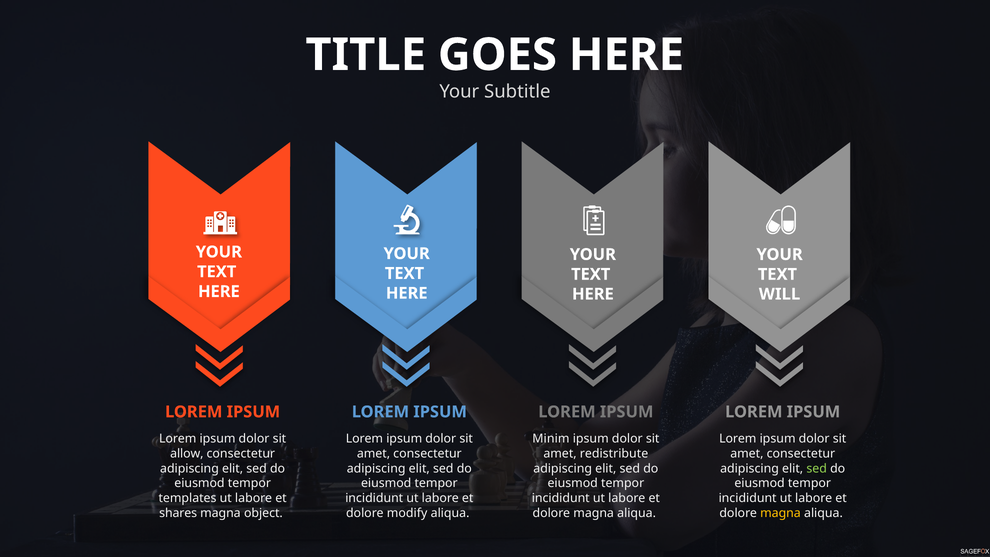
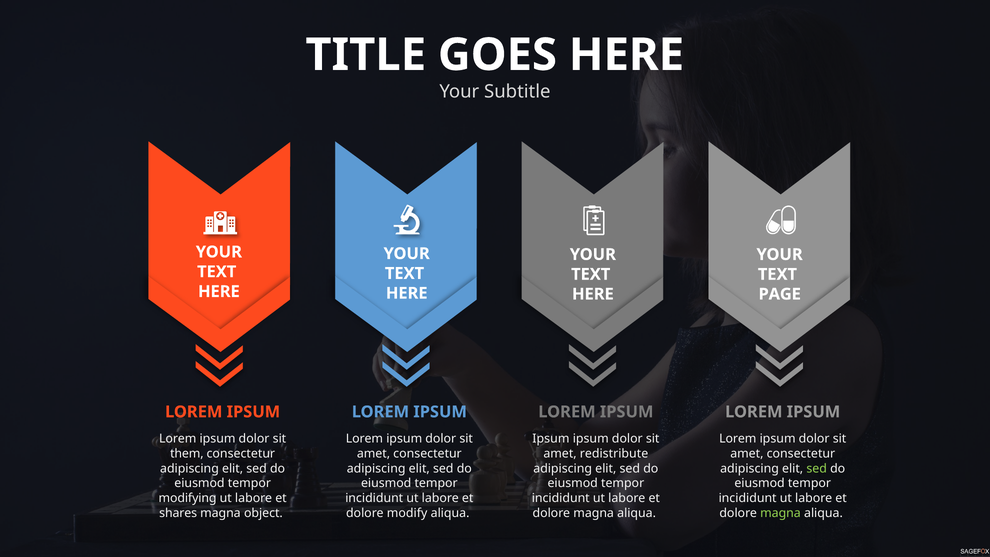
WILL: WILL -> PAGE
Minim at (551, 439): Minim -> Ipsum
allow: allow -> them
templates: templates -> modifying
magna at (781, 513) colour: yellow -> light green
